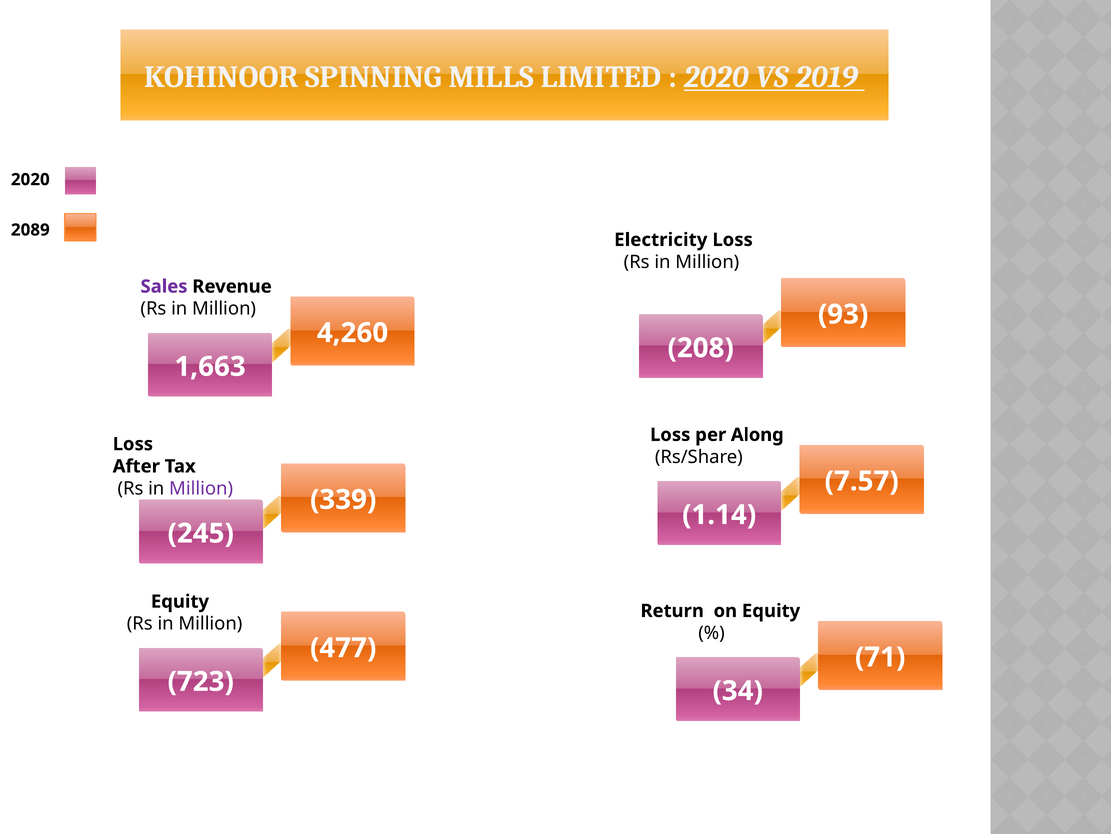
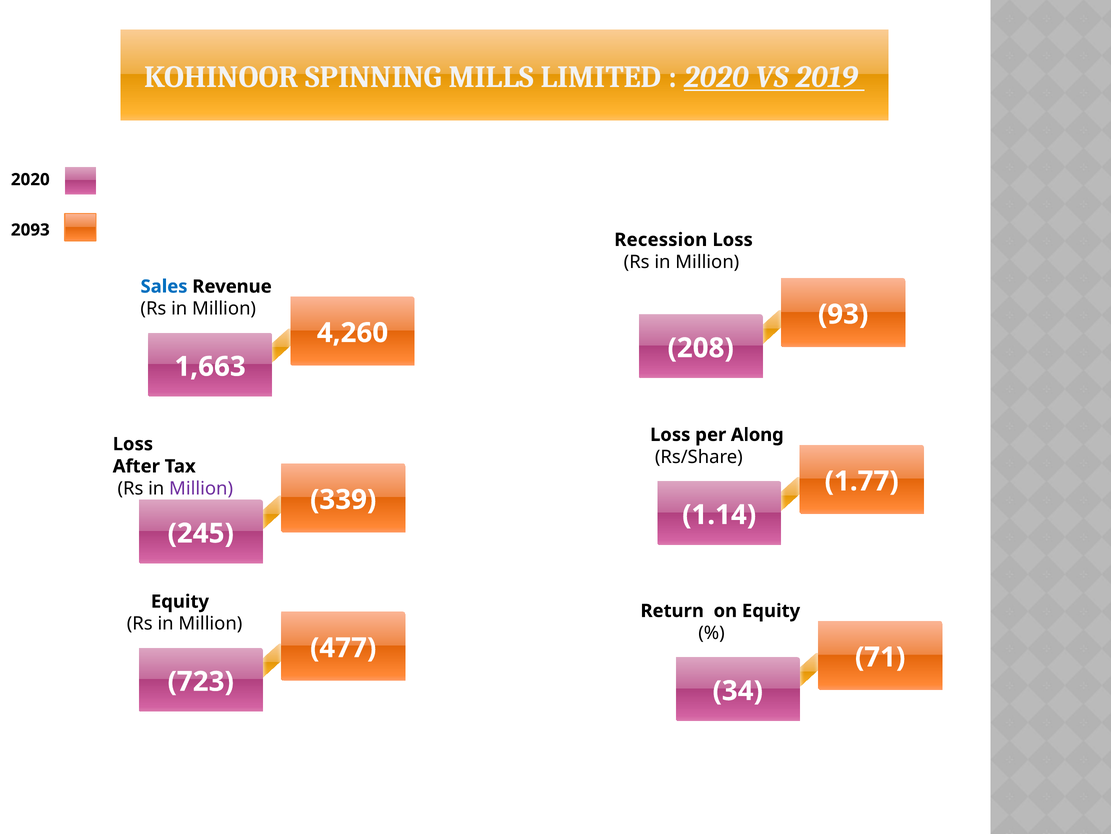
2089: 2089 -> 2093
Electricity: Electricity -> Recession
Sales colour: purple -> blue
7.57: 7.57 -> 1.77
